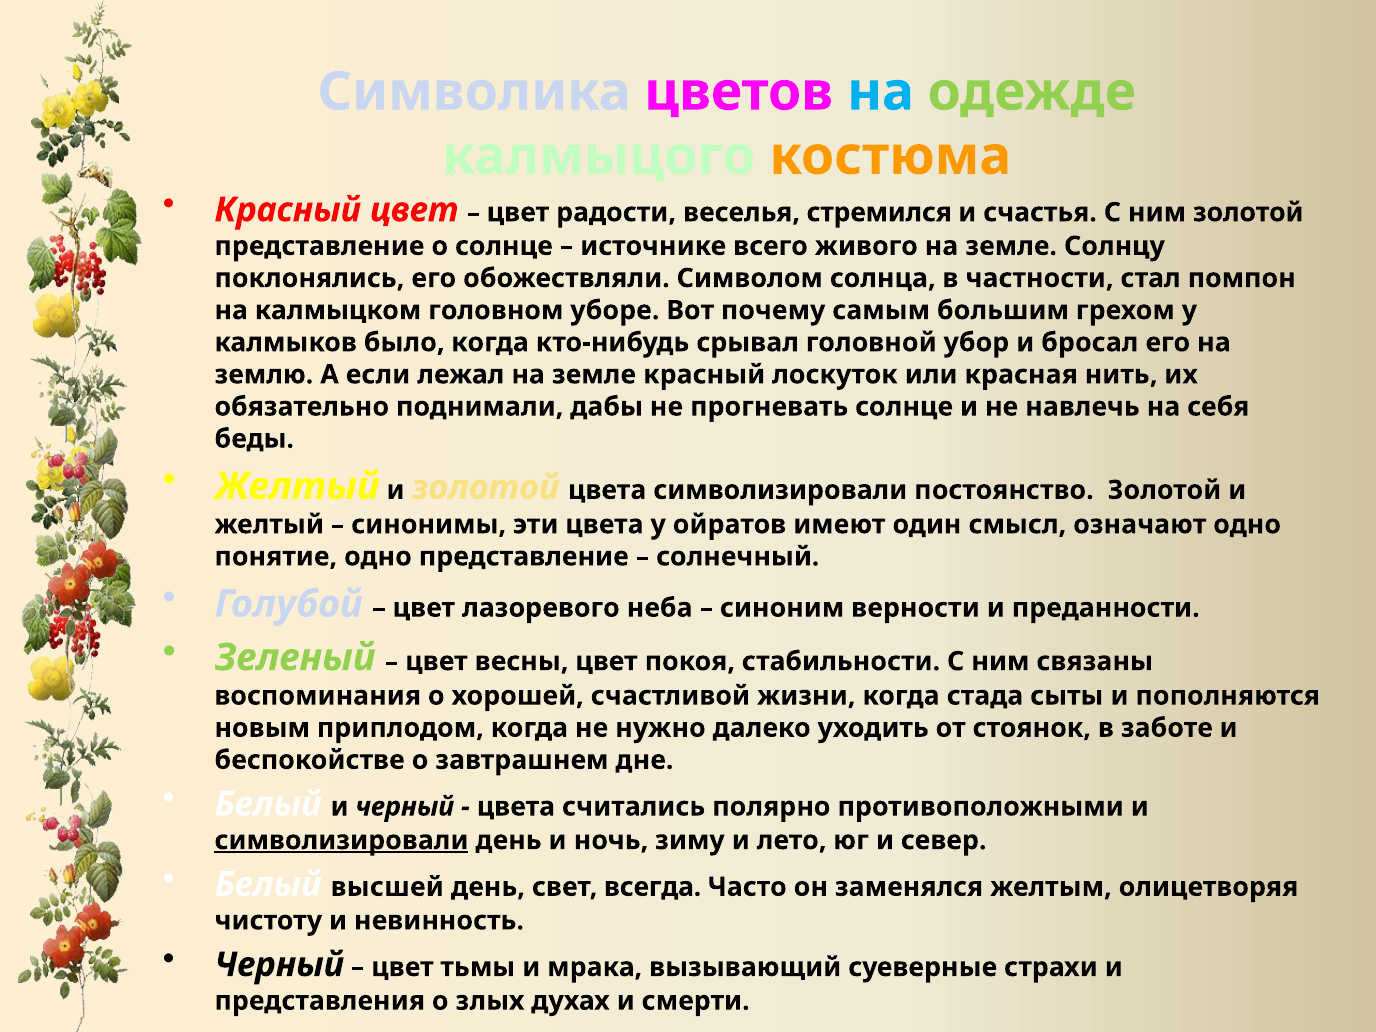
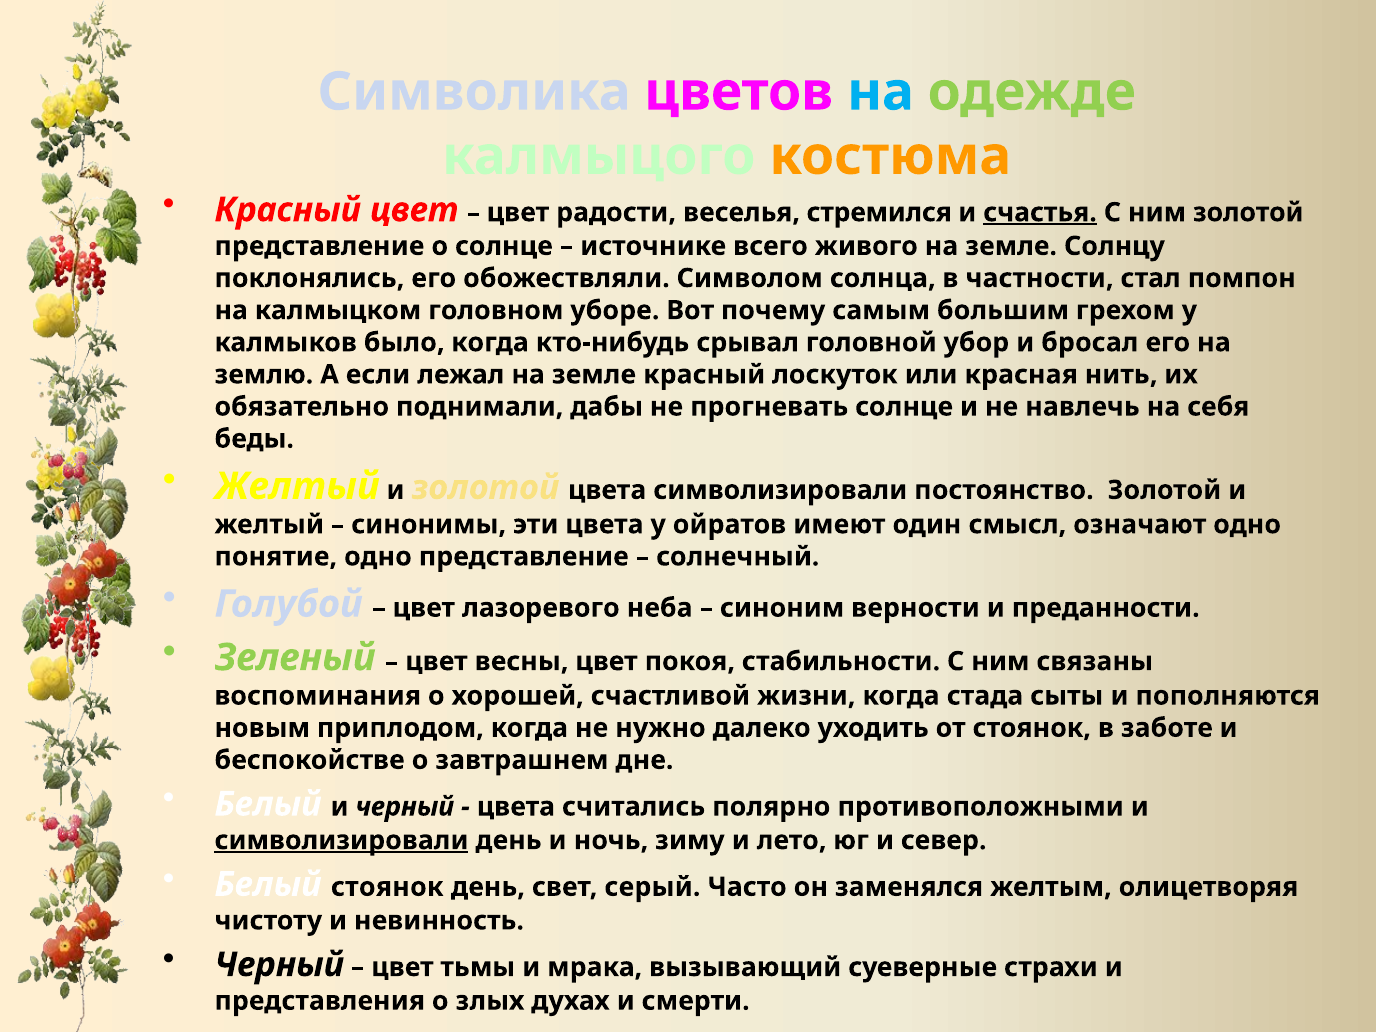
счастья underline: none -> present
Белый высшей: высшей -> стоянок
всегда: всегда -> серый
